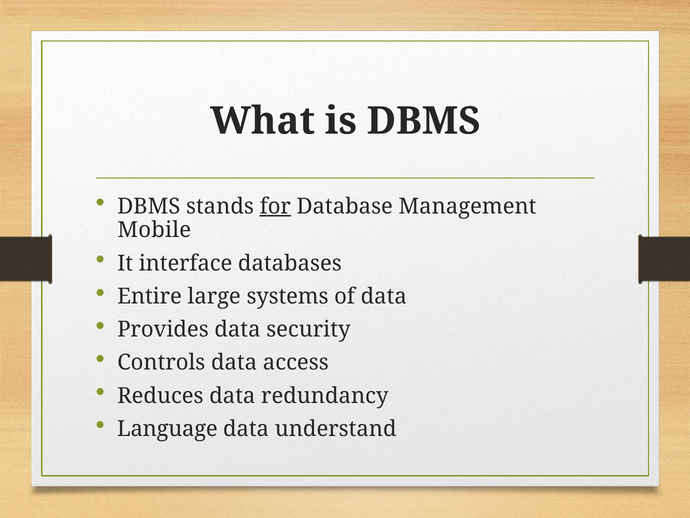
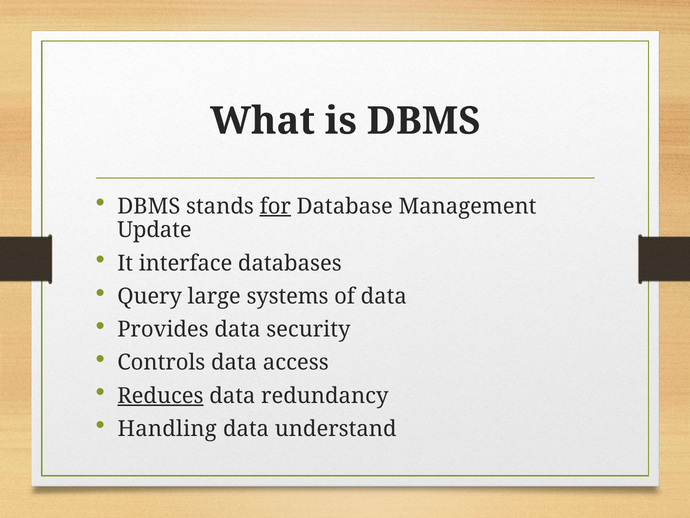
Mobile: Mobile -> Update
Entire: Entire -> Query
Reduces underline: none -> present
Language: Language -> Handling
